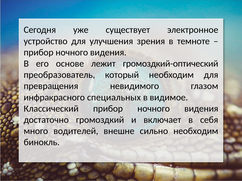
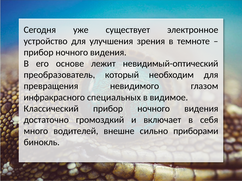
громоздкий-оптический: громоздкий-оптический -> невидимый-оптический
сильно необходим: необходим -> приборами
